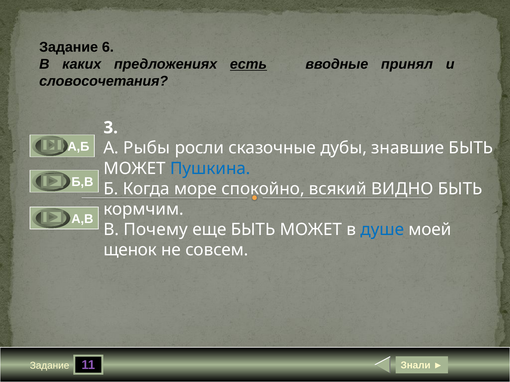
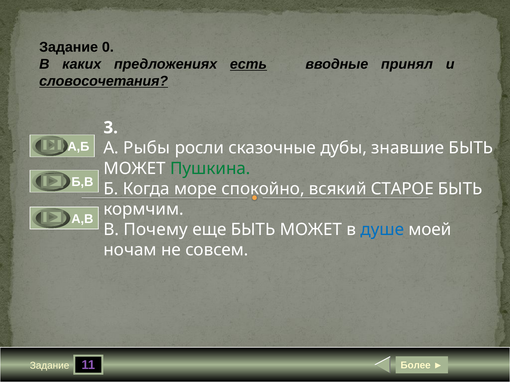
Задание 6: 6 -> 0
словосочетания underline: none -> present
Пушкина colour: blue -> green
ВИДНО: ВИДНО -> СТАРОЕ
щенок: щенок -> ночам
Знали: Знали -> Более
